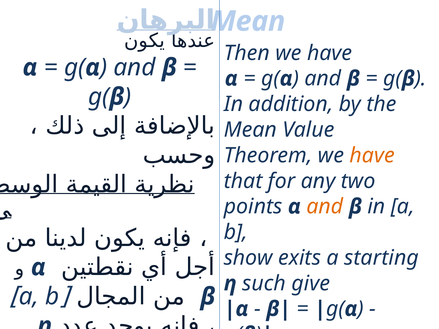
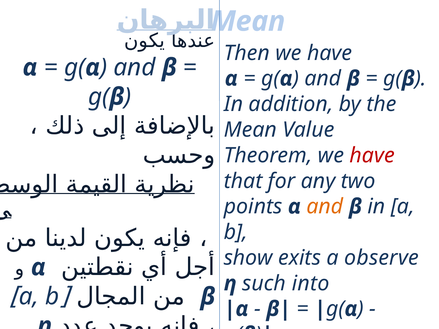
have at (372, 155) colour: orange -> red
starting: starting -> observe
give: give -> into
